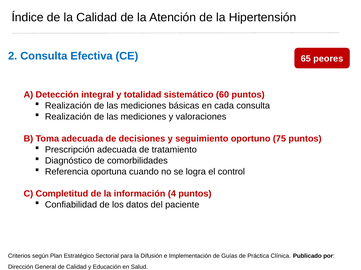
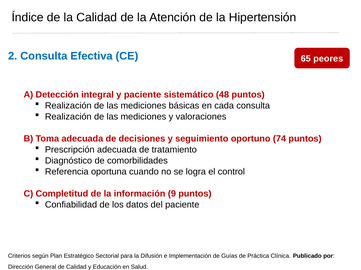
y totalidad: totalidad -> paciente
60: 60 -> 48
75: 75 -> 74
4: 4 -> 9
